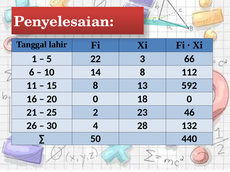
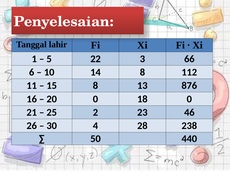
592: 592 -> 876
132: 132 -> 238
